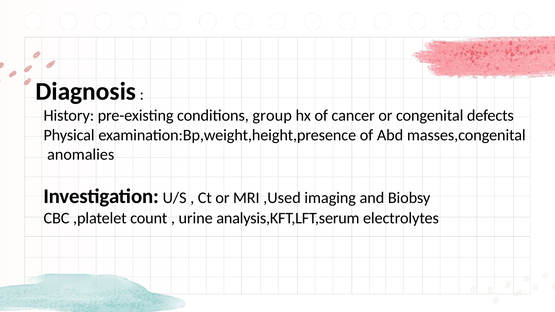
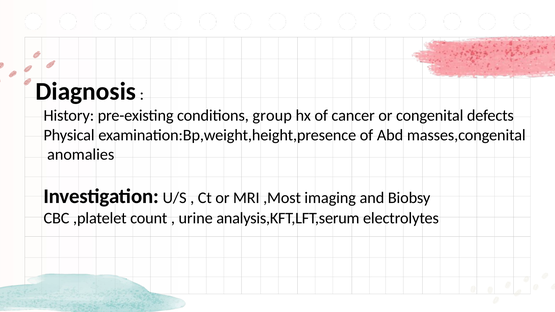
,Used: ,Used -> ,Most
